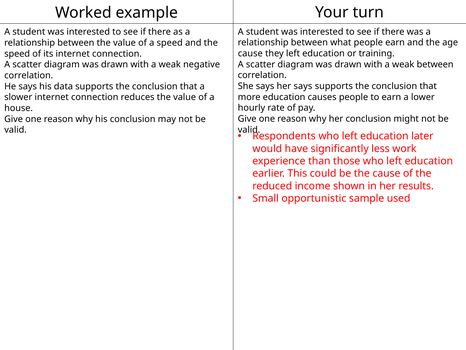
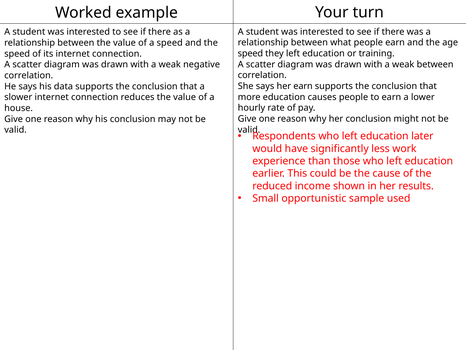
cause at (250, 53): cause -> speed
her says: says -> earn
